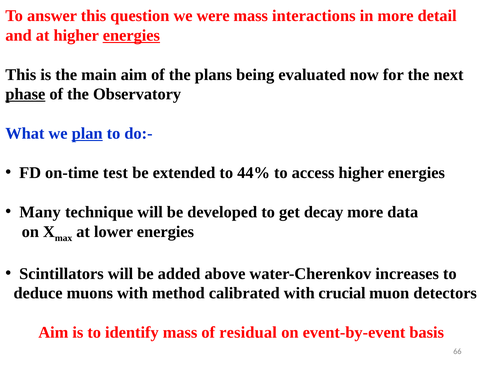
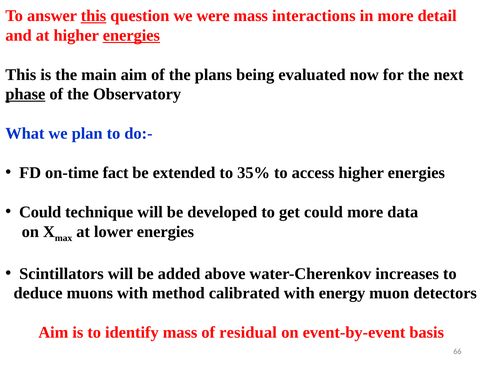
this at (93, 16) underline: none -> present
plan underline: present -> none
test: test -> fact
44%: 44% -> 35%
Many at (40, 212): Many -> Could
get decay: decay -> could
crucial: crucial -> energy
